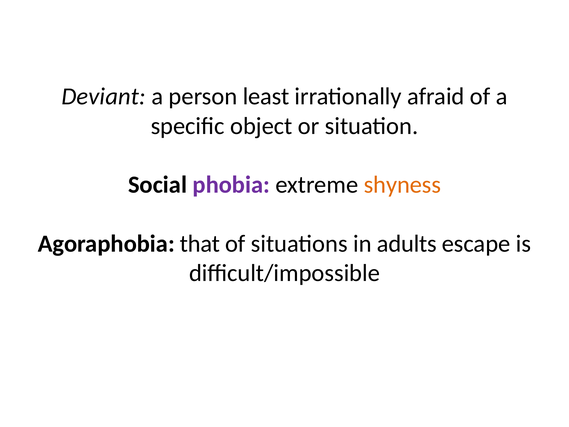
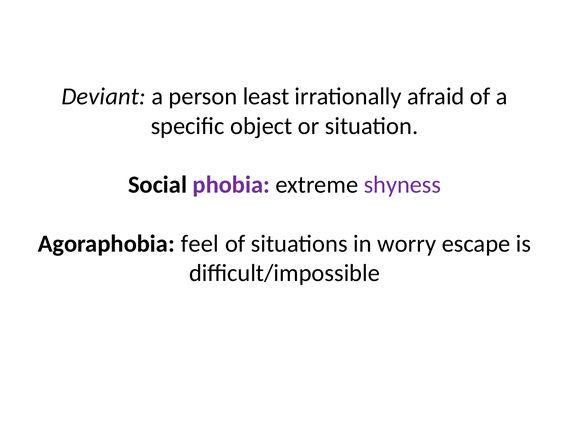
shyness colour: orange -> purple
that: that -> feel
adults: adults -> worry
